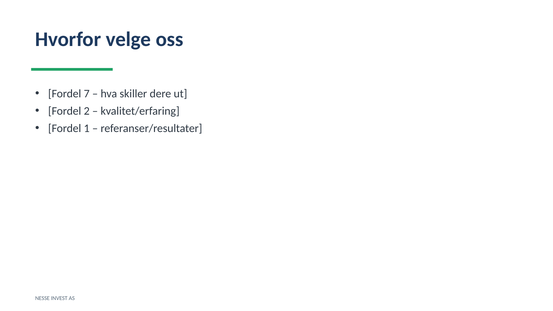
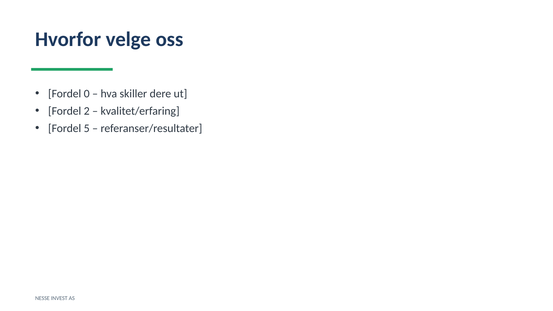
7: 7 -> 0
1: 1 -> 5
